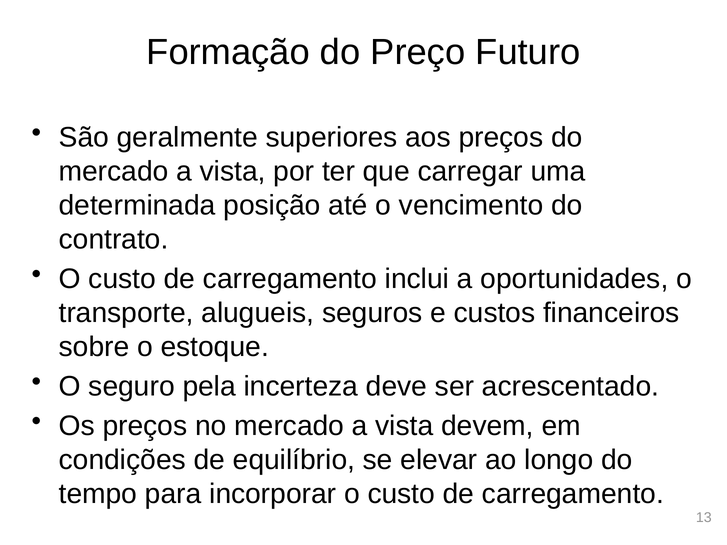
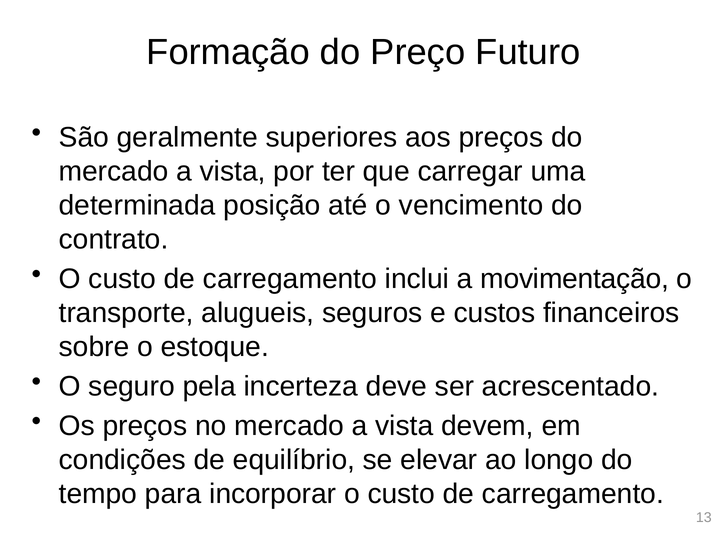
oportunidades: oportunidades -> movimentação
